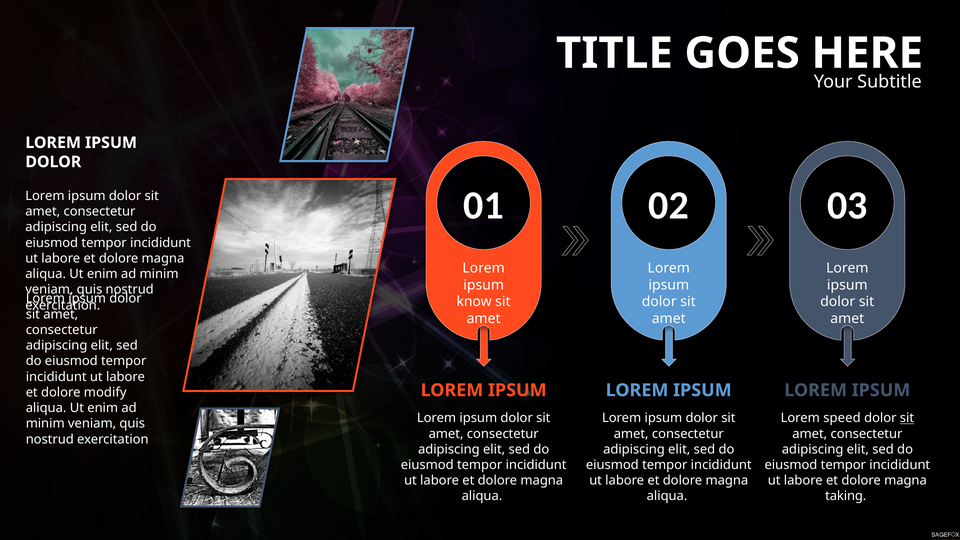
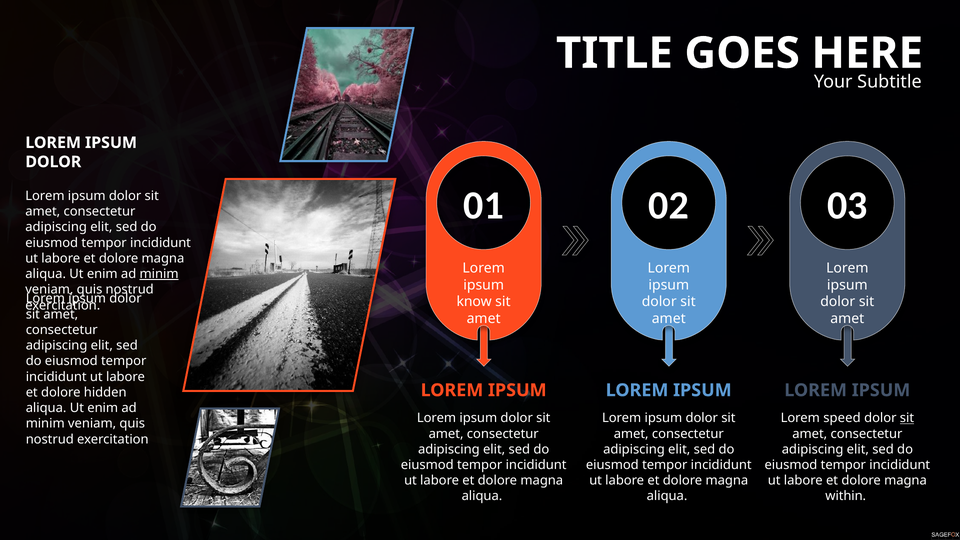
minim at (159, 274) underline: none -> present
modify: modify -> hidden
taking: taking -> within
